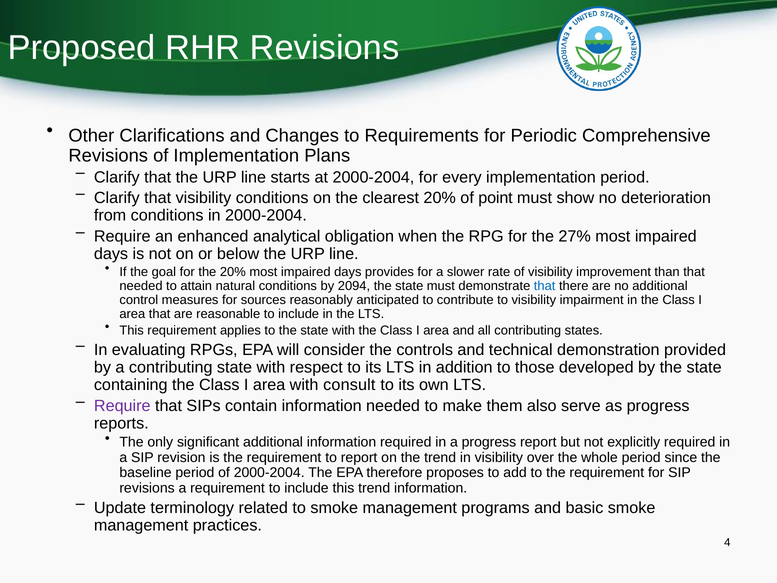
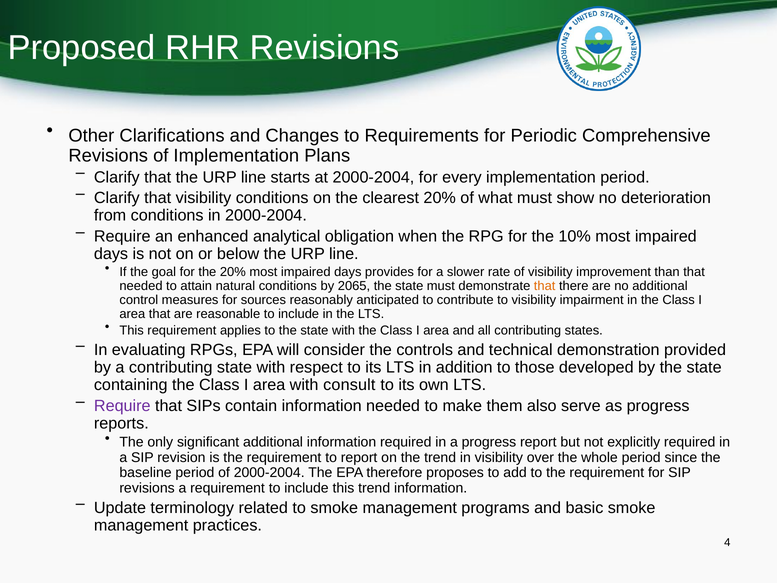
point: point -> what
27%: 27% -> 10%
2094: 2094 -> 2065
that at (545, 286) colour: blue -> orange
